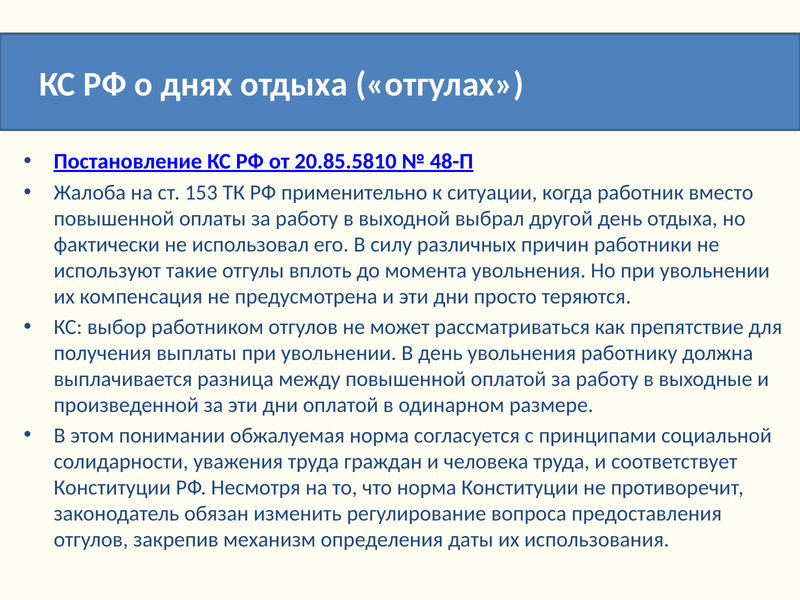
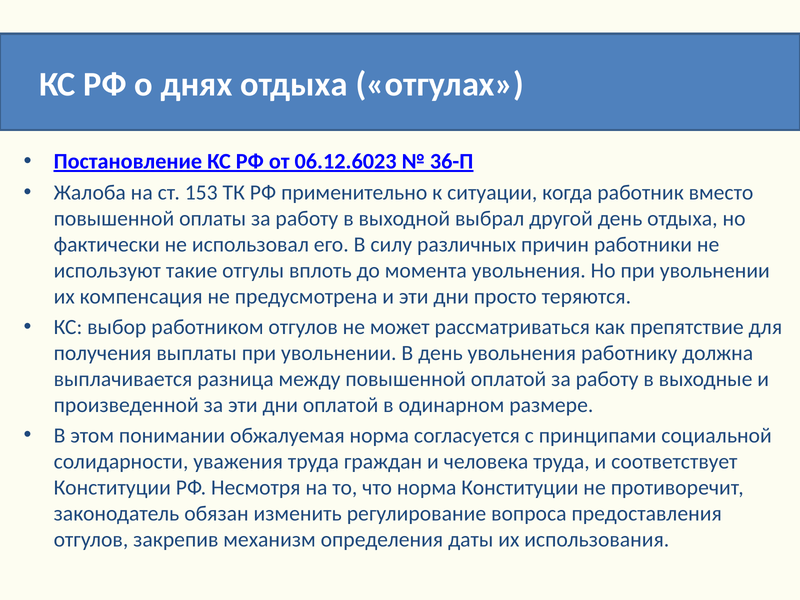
20.85.5810: 20.85.5810 -> 06.12.6023
48-П: 48-П -> 36-П
